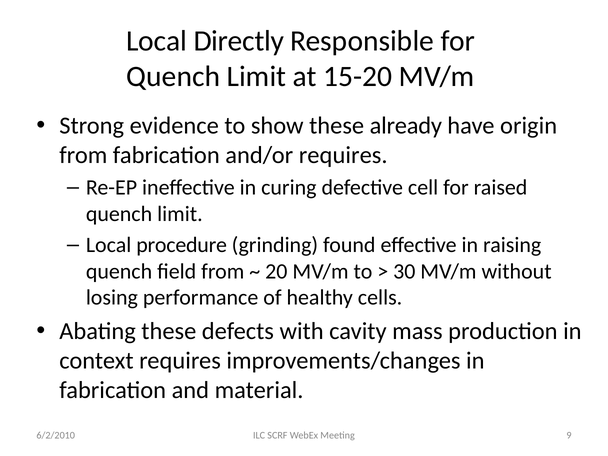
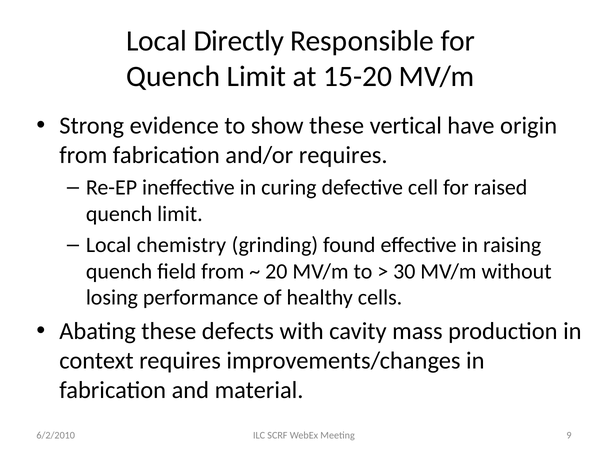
already: already -> vertical
procedure: procedure -> chemistry
